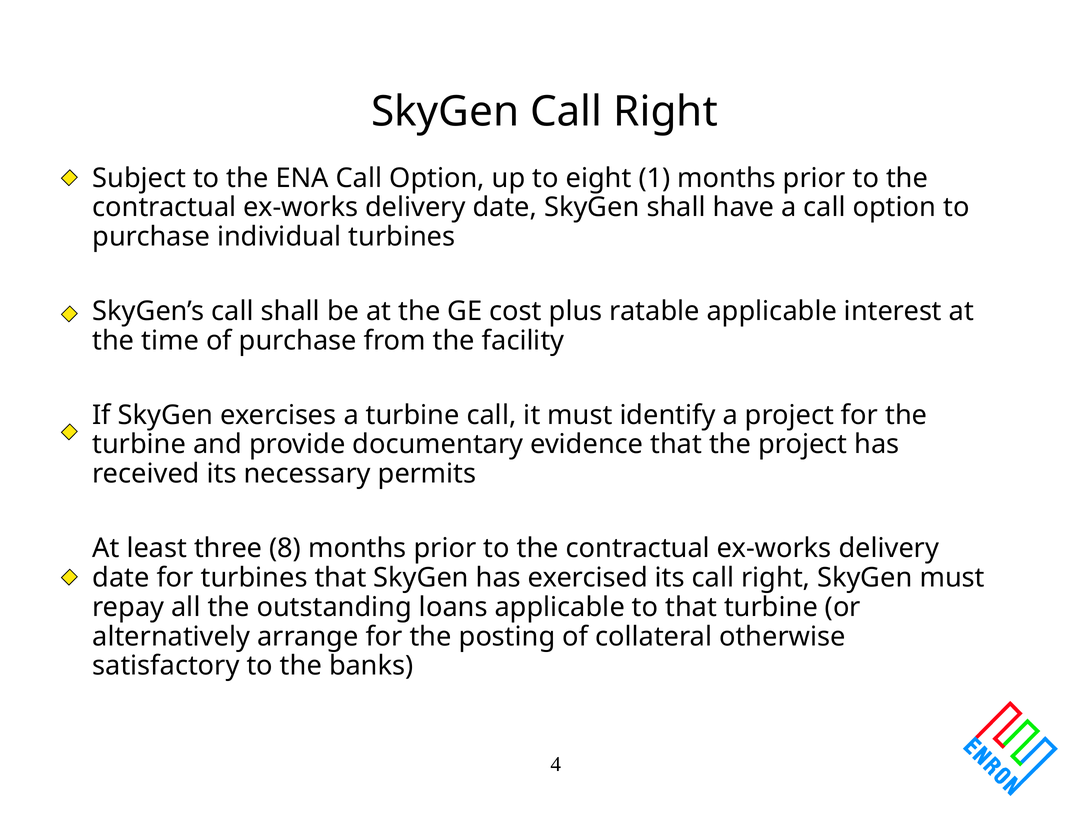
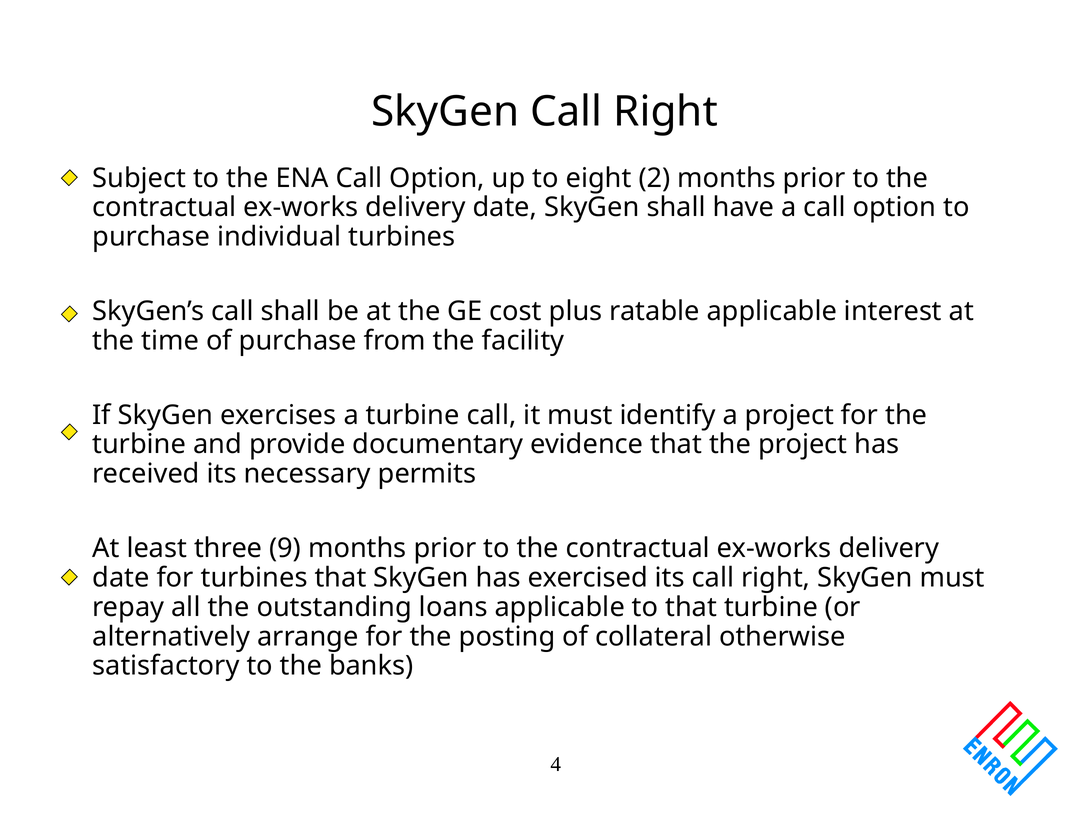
1: 1 -> 2
8: 8 -> 9
